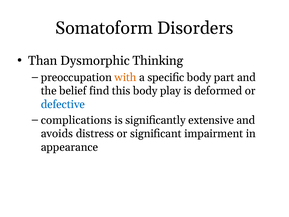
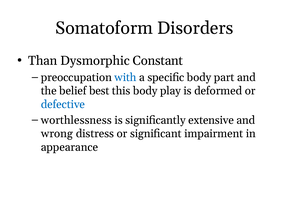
Thinking: Thinking -> Constant
with colour: orange -> blue
find: find -> best
complications: complications -> worthlessness
avoids: avoids -> wrong
